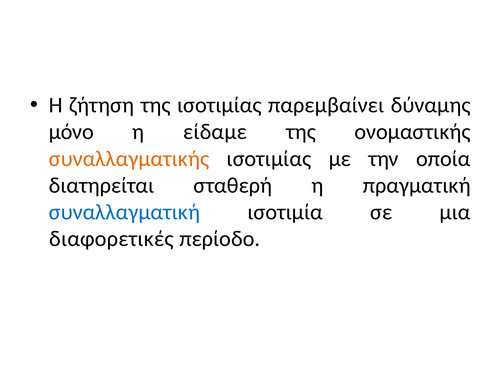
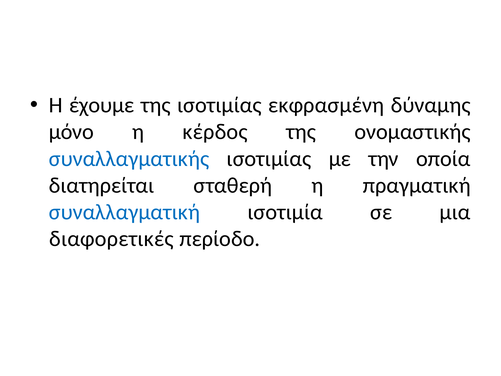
ζήτηση: ζήτηση -> έχουμε
παρεμβαίνει: παρεμβαίνει -> εκφρασμένη
είδαμε: είδαμε -> κέρδος
συναλλαγματικής colour: orange -> blue
